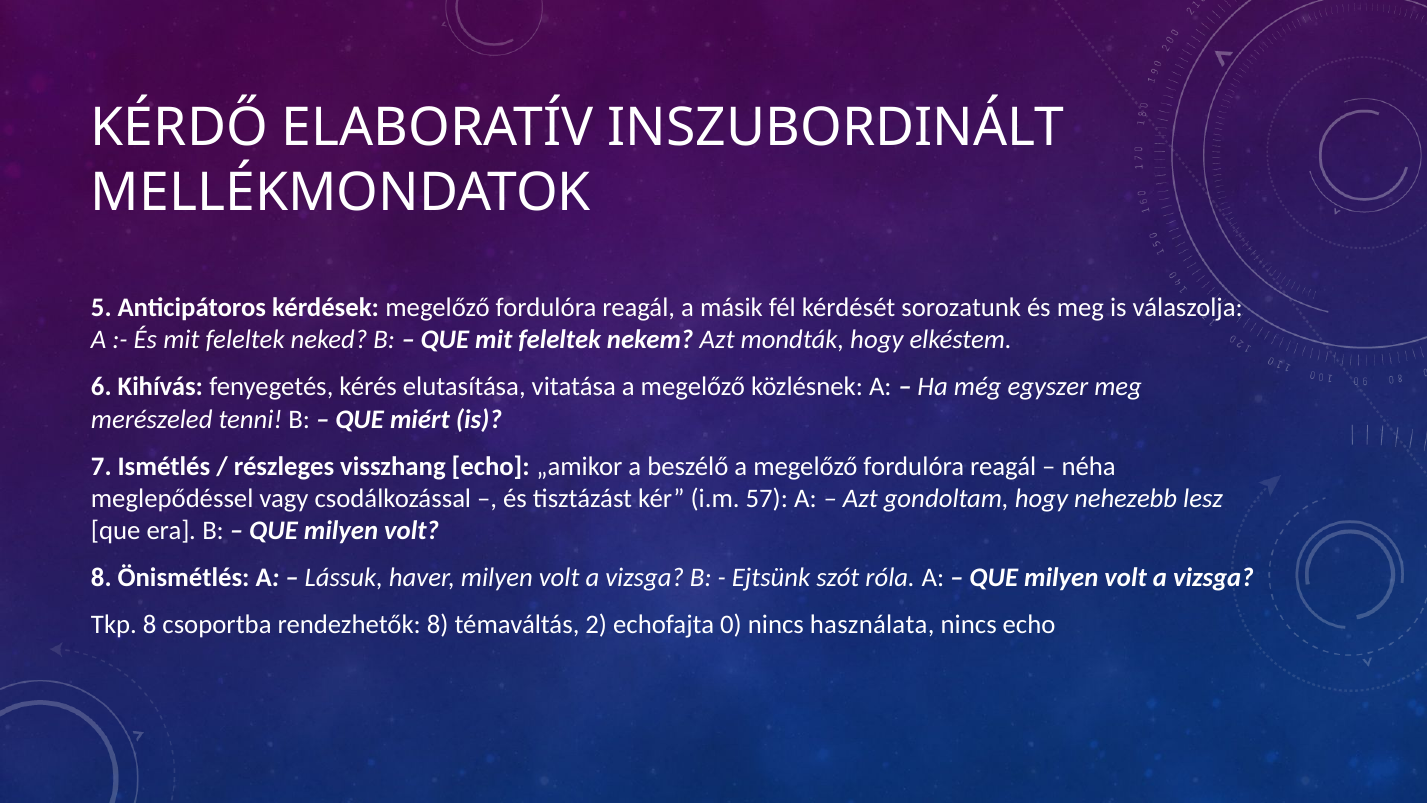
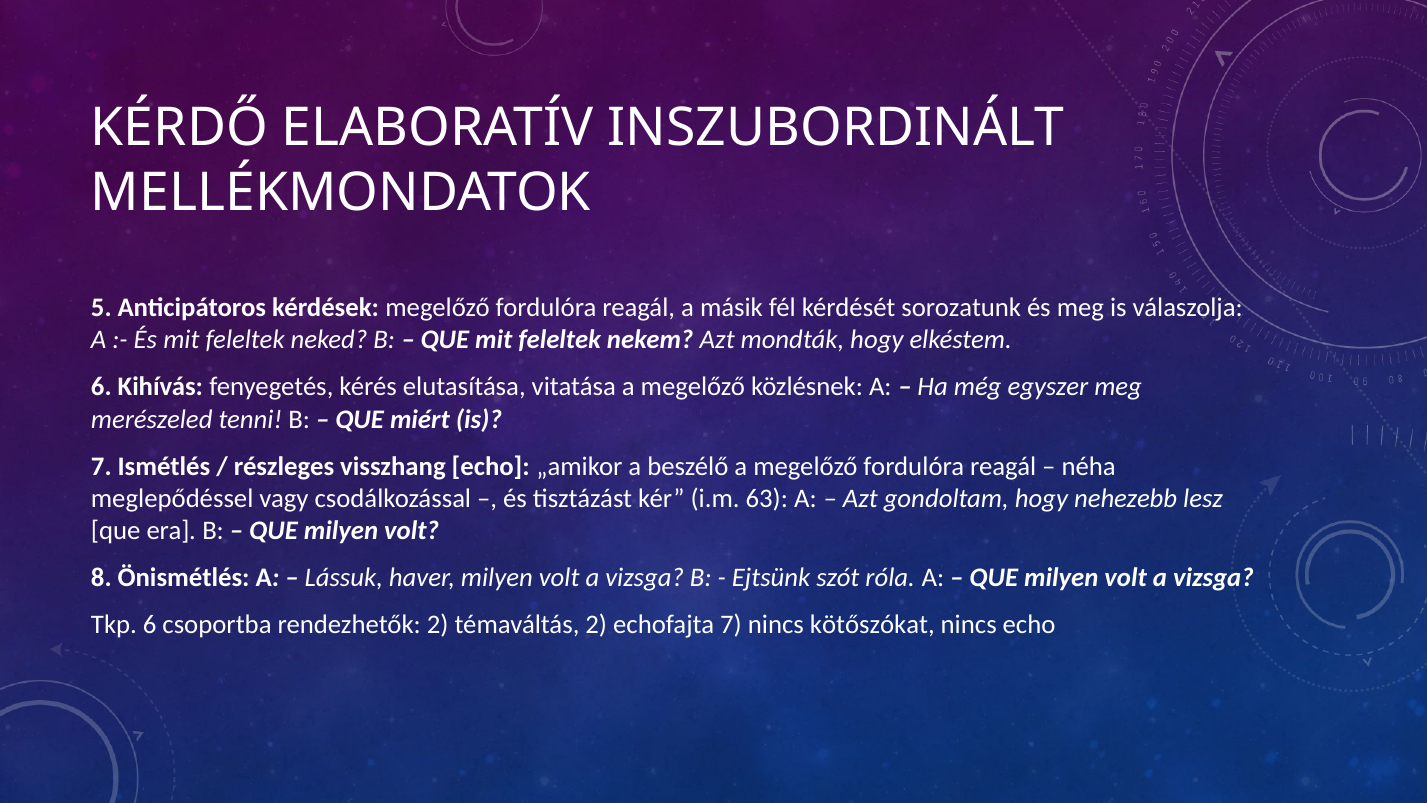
57: 57 -> 63
Tkp 8: 8 -> 6
rendezhetők 8: 8 -> 2
echofajta 0: 0 -> 7
használata: használata -> kötőszókat
